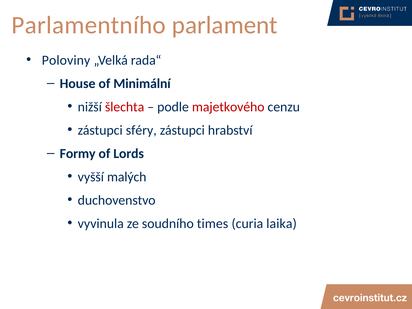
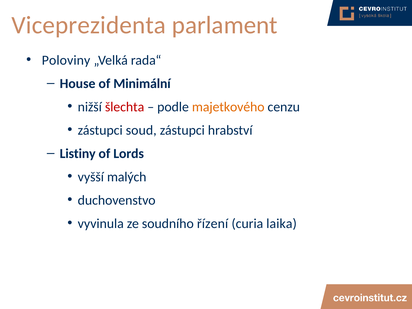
Parlamentního: Parlamentního -> Viceprezidenta
majetkového colour: red -> orange
sféry: sféry -> soud
Formy: Formy -> Listiny
times: times -> řízení
